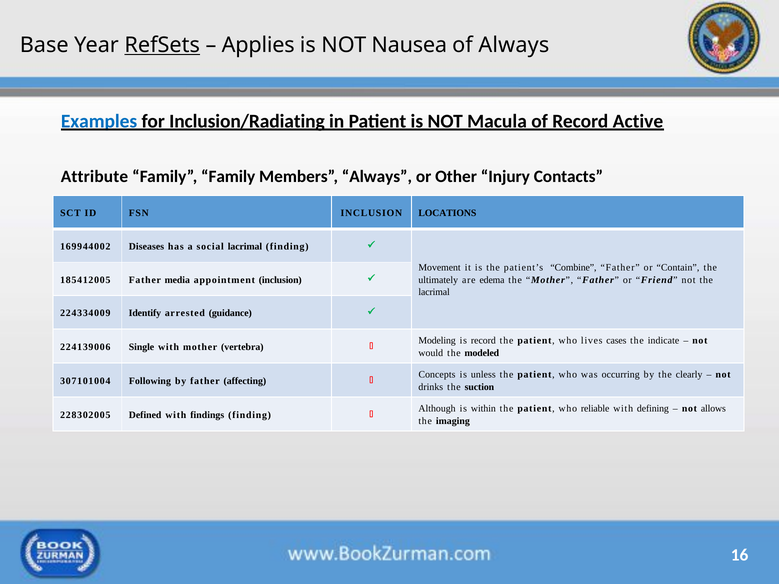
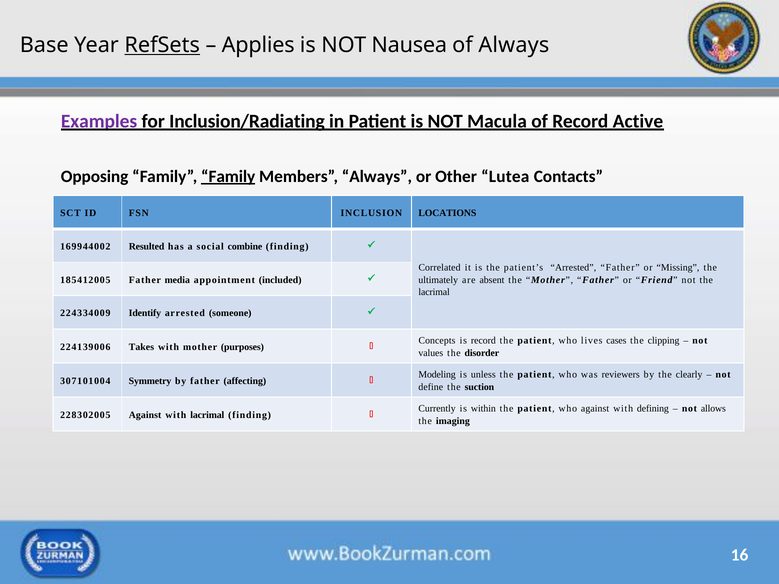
Examples colour: blue -> purple
Attribute: Attribute -> Opposing
Family at (228, 176) underline: none -> present
Injury: Injury -> Lutea
Diseases: Diseases -> Resulted
social lacrimal: lacrimal -> combine
Movement: Movement -> Correlated
patient’s Combine: Combine -> Arrested
Contain: Contain -> Missing
appointment inclusion: inclusion -> included
edema: edema -> absent
guidance: guidance -> someone
Modeling: Modeling -> Concepts
indicate: indicate -> clipping
Single: Single -> Takes
vertebra: vertebra -> purposes
would: would -> values
modeled: modeled -> disorder
Concepts: Concepts -> Modeling
occurring: occurring -> reviewers
Following: Following -> Symmetry
drinks: drinks -> define
Although: Although -> Currently
who reliable: reliable -> against
228302005 Defined: Defined -> Against
with findings: findings -> lacrimal
